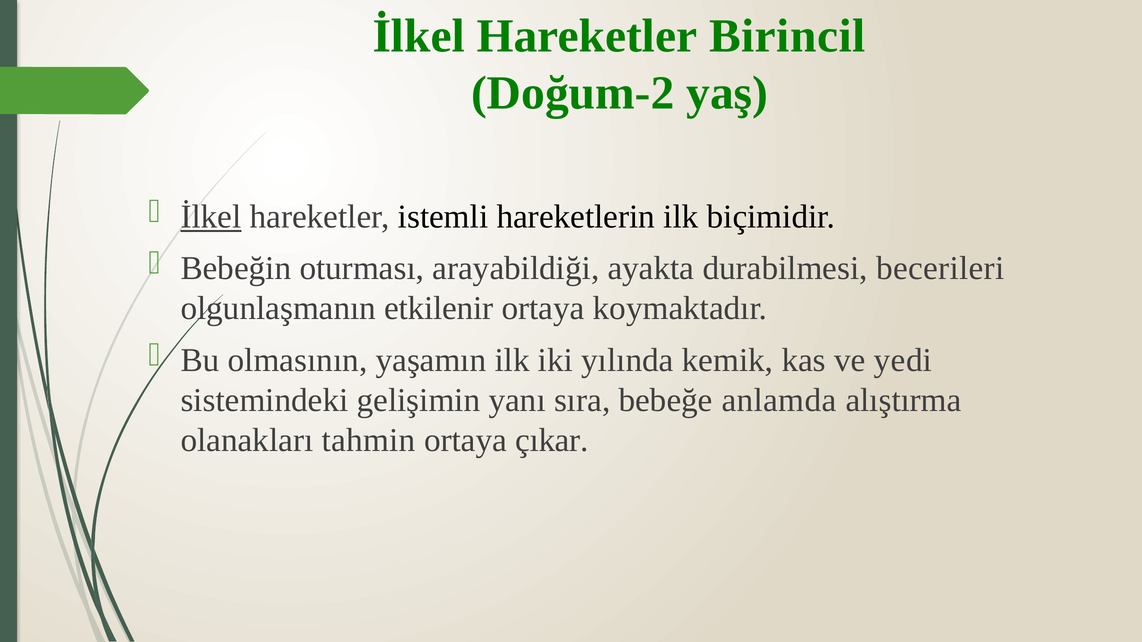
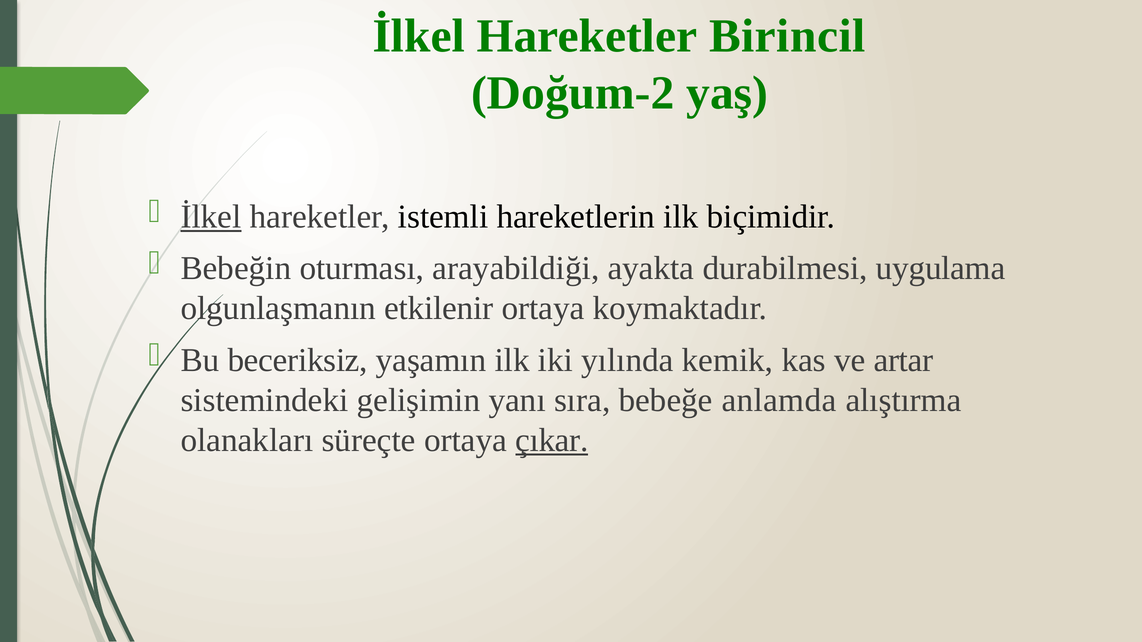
becerileri: becerileri -> uygulama
olmasının: olmasının -> beceriksiz
yedi: yedi -> artar
tahmin: tahmin -> süreçte
çıkar underline: none -> present
